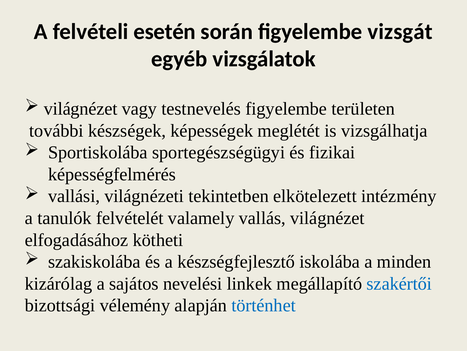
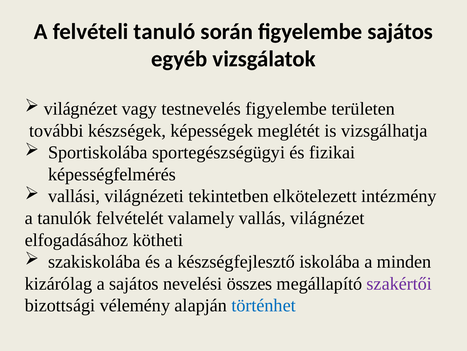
esetén: esetén -> tanuló
figyelembe vizsgát: vizsgát -> sajátos
linkek: linkek -> összes
szakértői colour: blue -> purple
